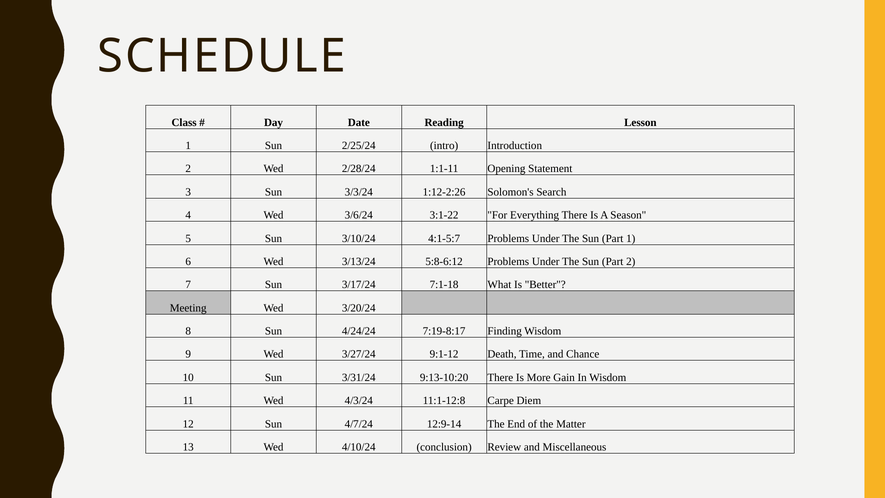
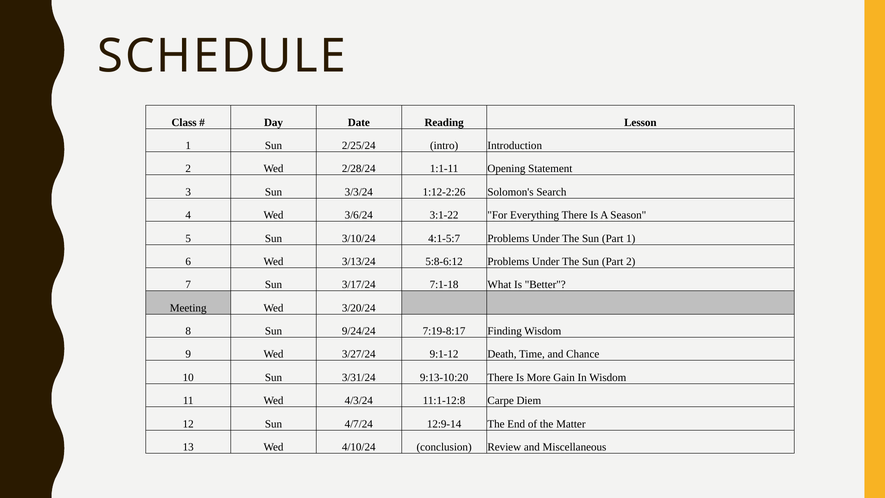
4/24/24: 4/24/24 -> 9/24/24
